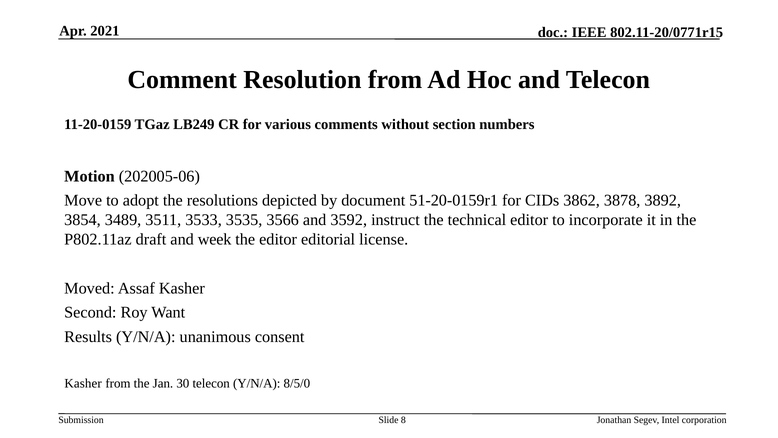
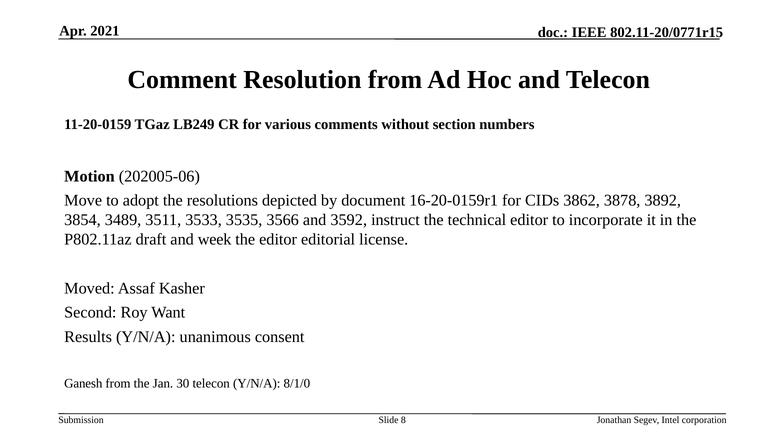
51-20-0159r1: 51-20-0159r1 -> 16-20-0159r1
Kasher at (83, 383): Kasher -> Ganesh
8/5/0: 8/5/0 -> 8/1/0
